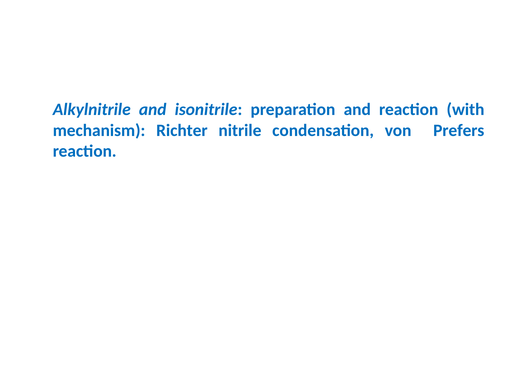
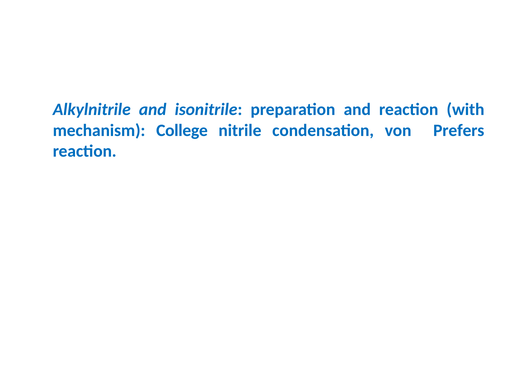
Richter: Richter -> College
